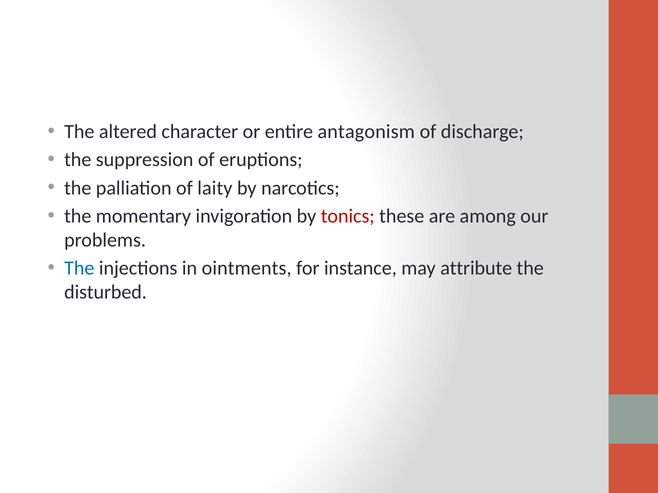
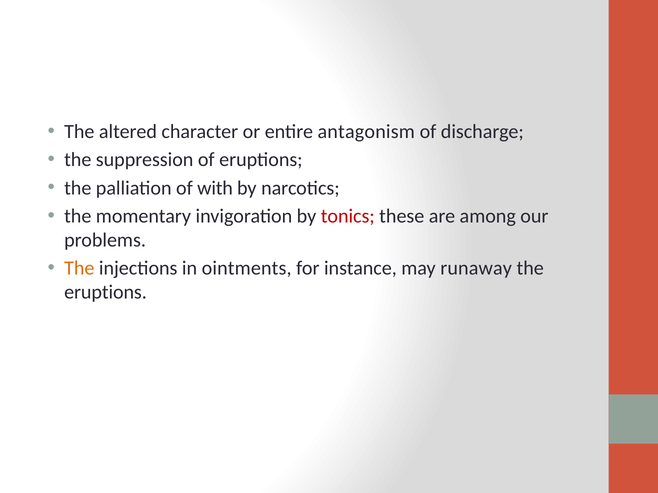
laity: laity -> with
The at (79, 268) colour: blue -> orange
attribute: attribute -> runaway
disturbed at (105, 292): disturbed -> eruptions
